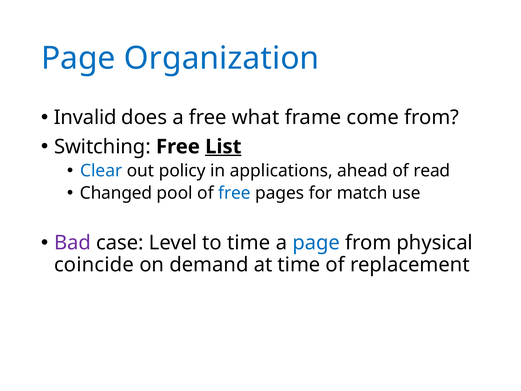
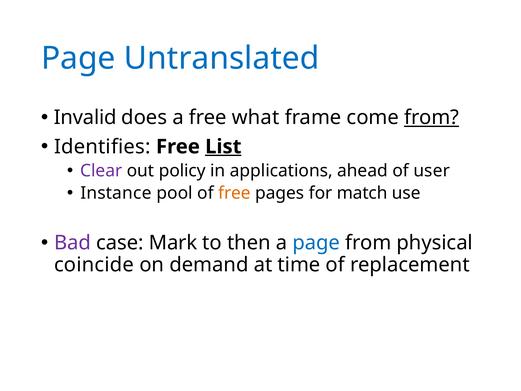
Organization: Organization -> Untranslated
from at (432, 117) underline: none -> present
Switching: Switching -> Identifies
Clear colour: blue -> purple
read: read -> user
Changed: Changed -> Instance
free at (234, 193) colour: blue -> orange
Level: Level -> Mark
to time: time -> then
